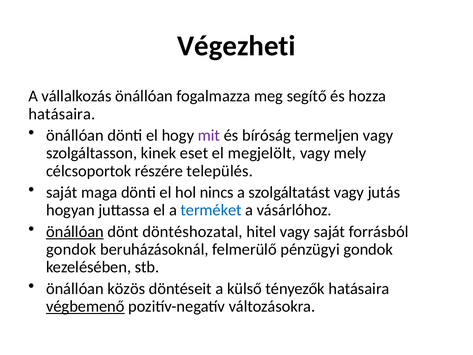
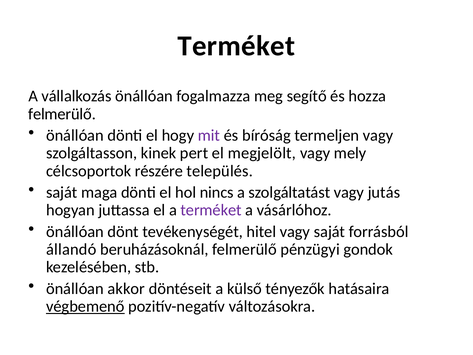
Végezheti at (236, 46): Végezheti -> Terméket
hatásaira at (62, 114): hatásaira -> felmerülő
eset: eset -> pert
terméket at (211, 210) colour: blue -> purple
önállóan at (75, 232) underline: present -> none
döntéshozatal: döntéshozatal -> tevékenységét
gondok at (71, 249): gondok -> állandó
közös: közös -> akkor
